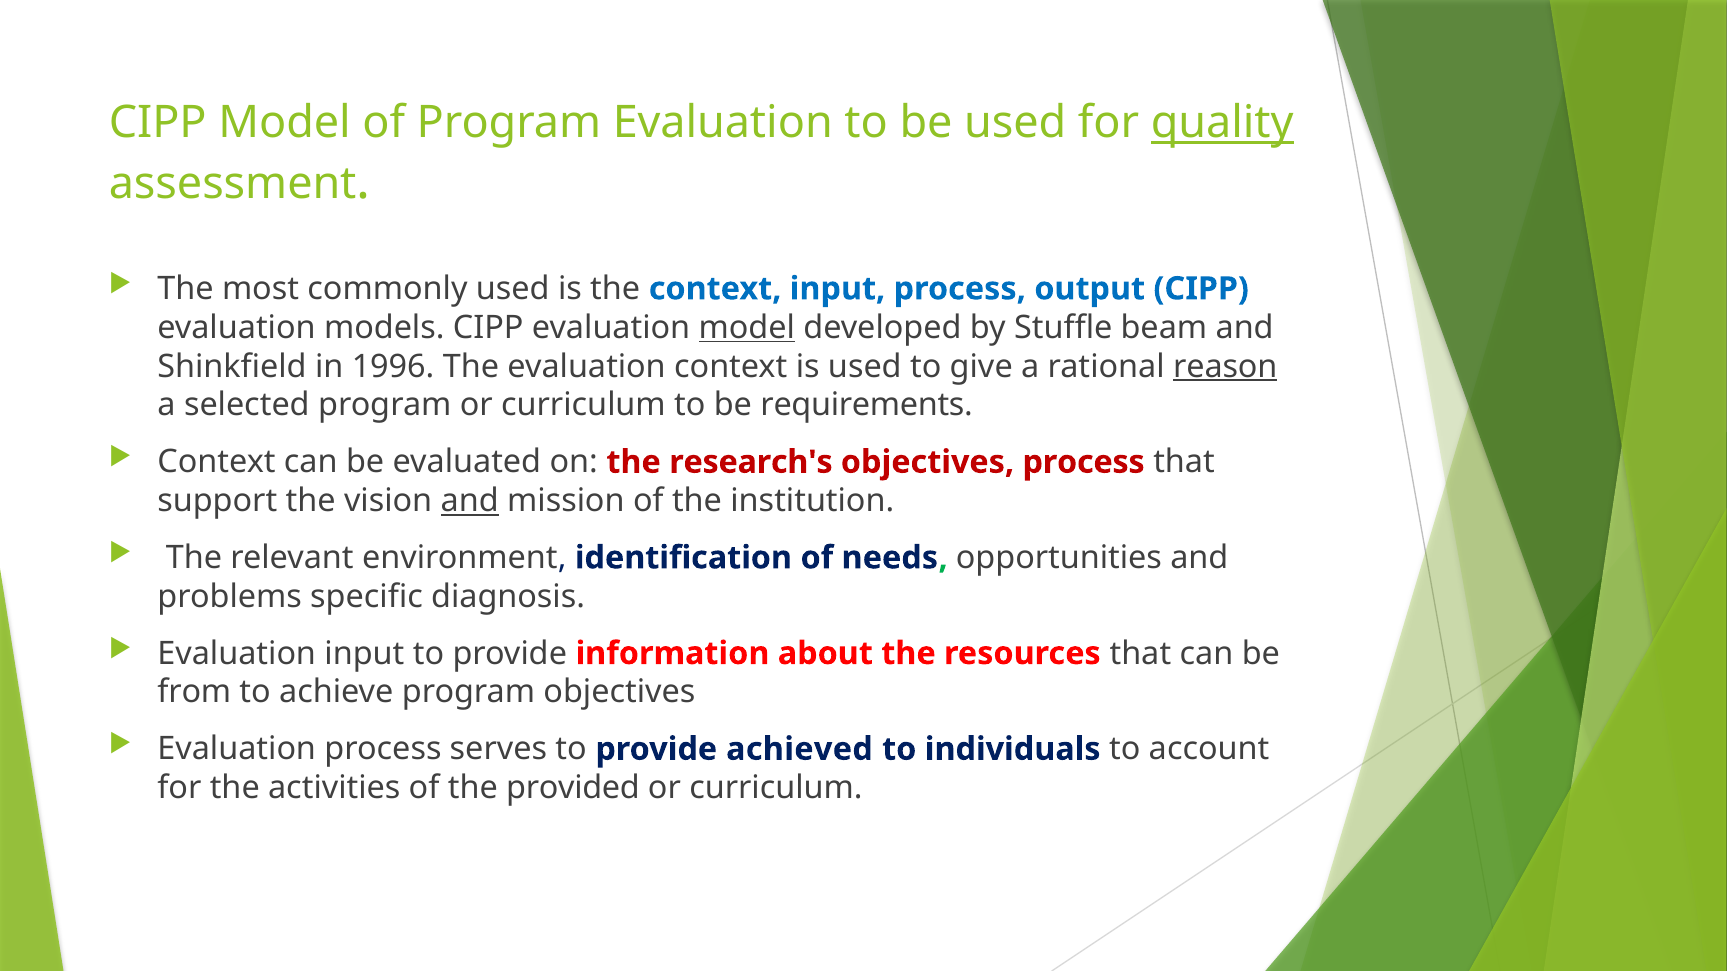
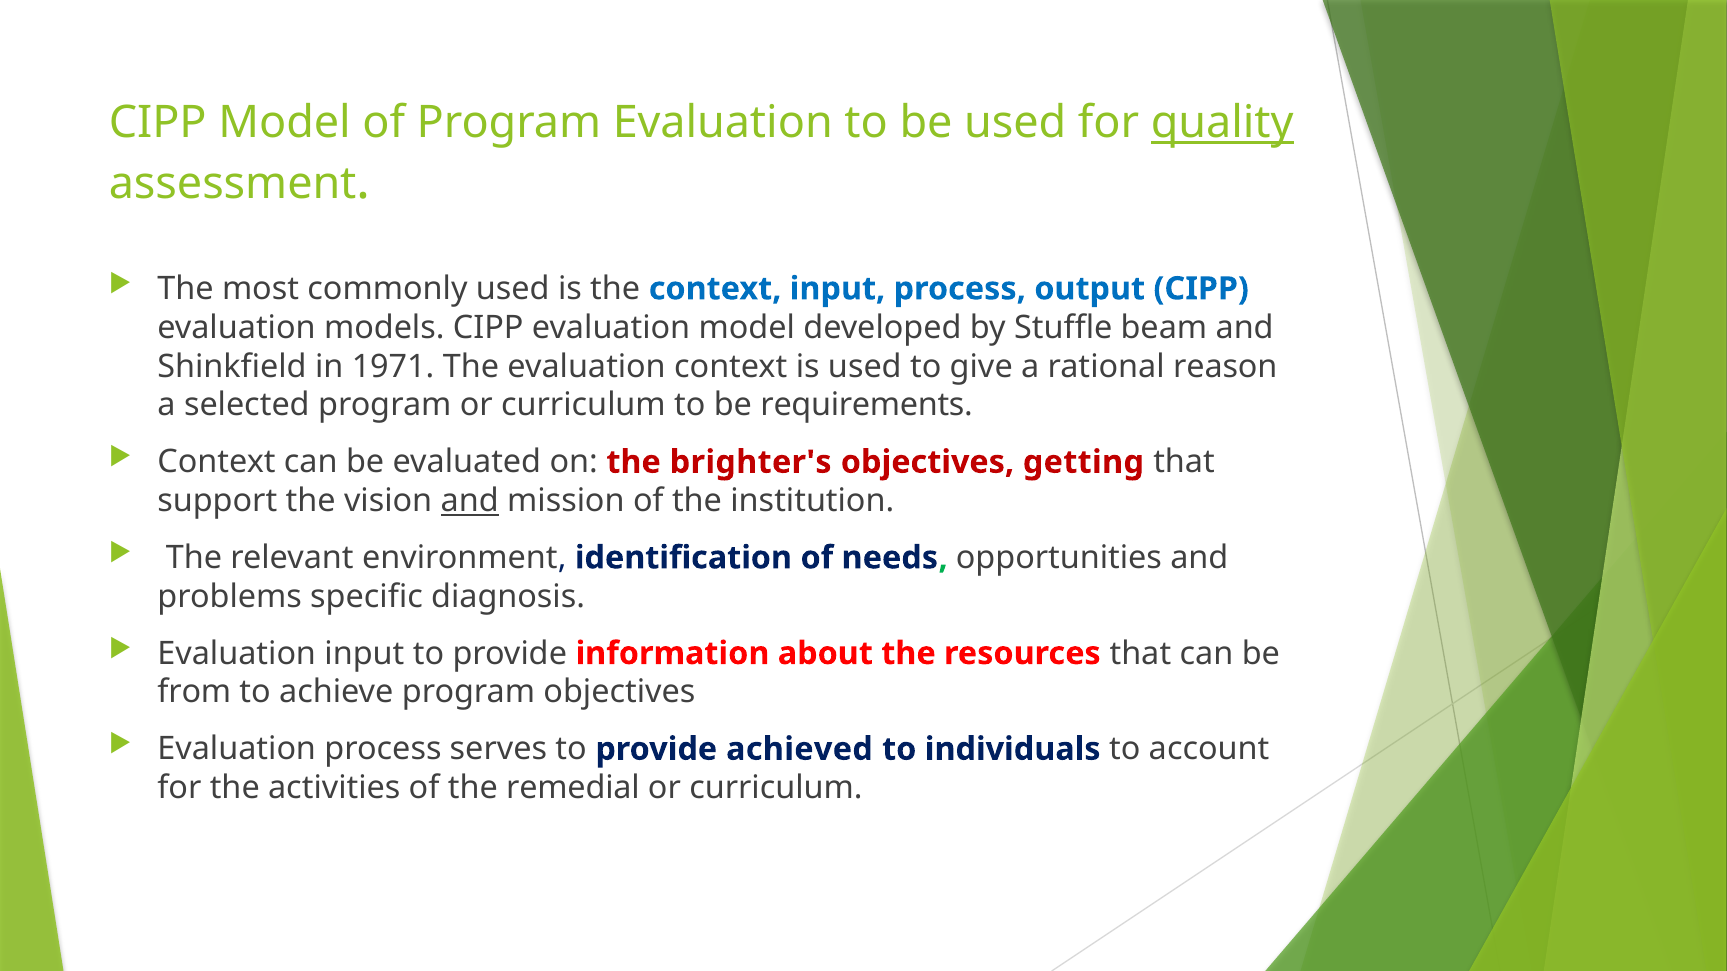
model at (747, 328) underline: present -> none
1996: 1996 -> 1971
reason underline: present -> none
research's: research's -> brighter's
objectives process: process -> getting
provided: provided -> remedial
